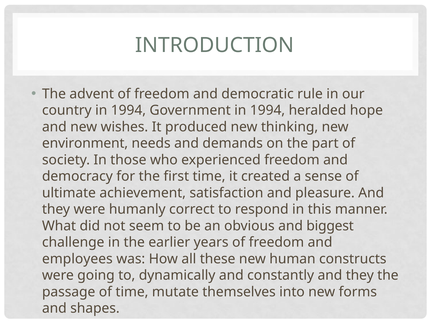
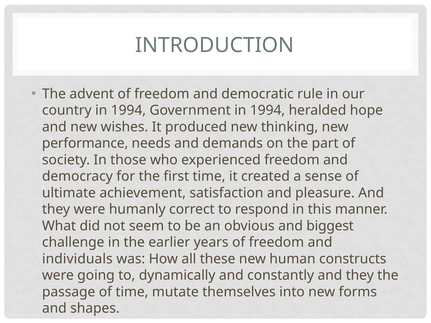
environment: environment -> performance
employees: employees -> individuals
